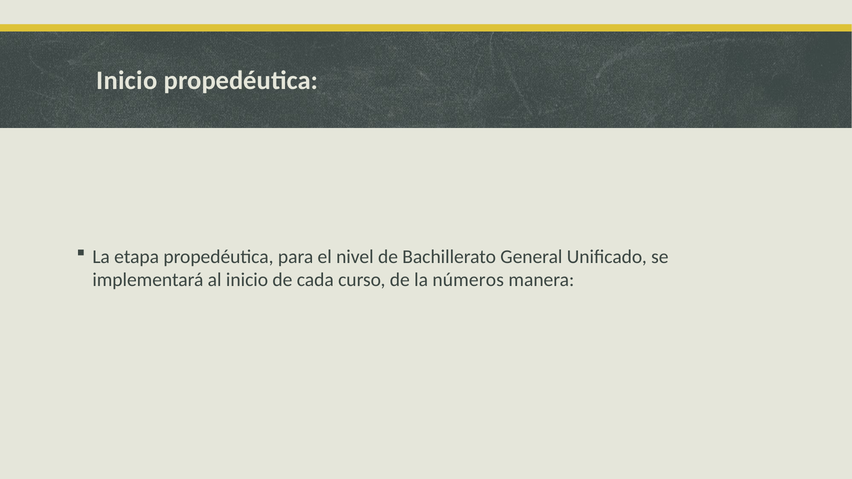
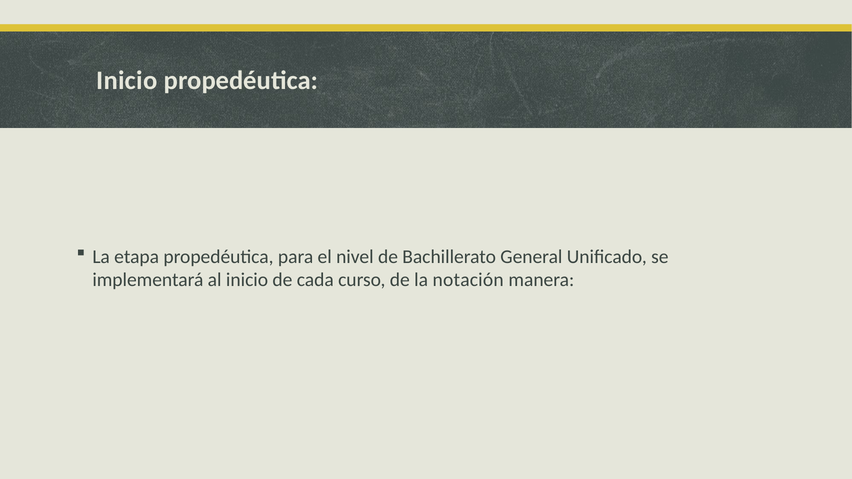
números: números -> notación
